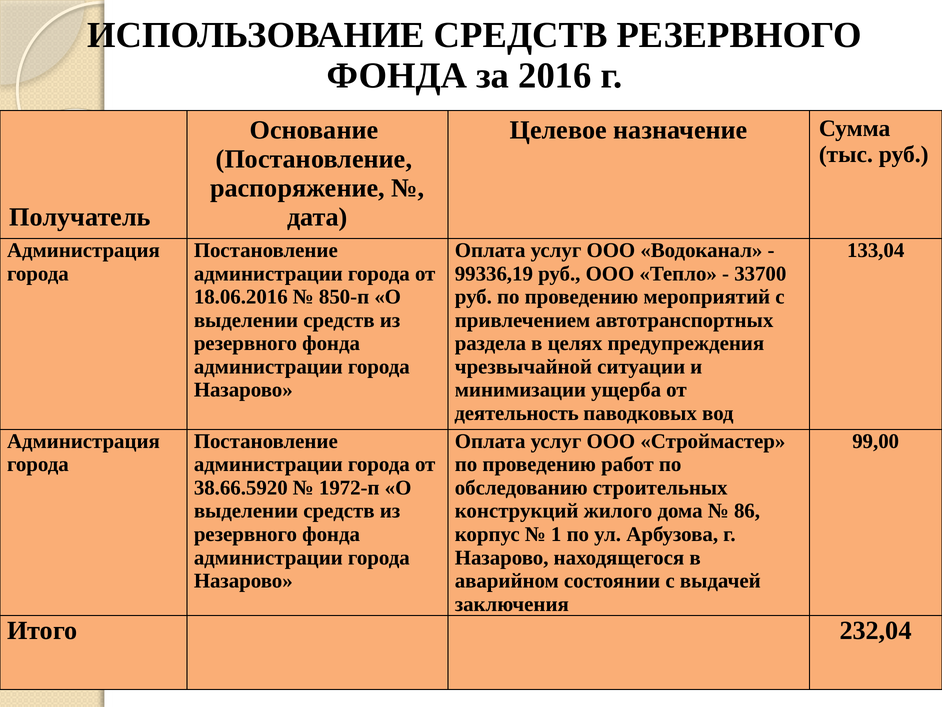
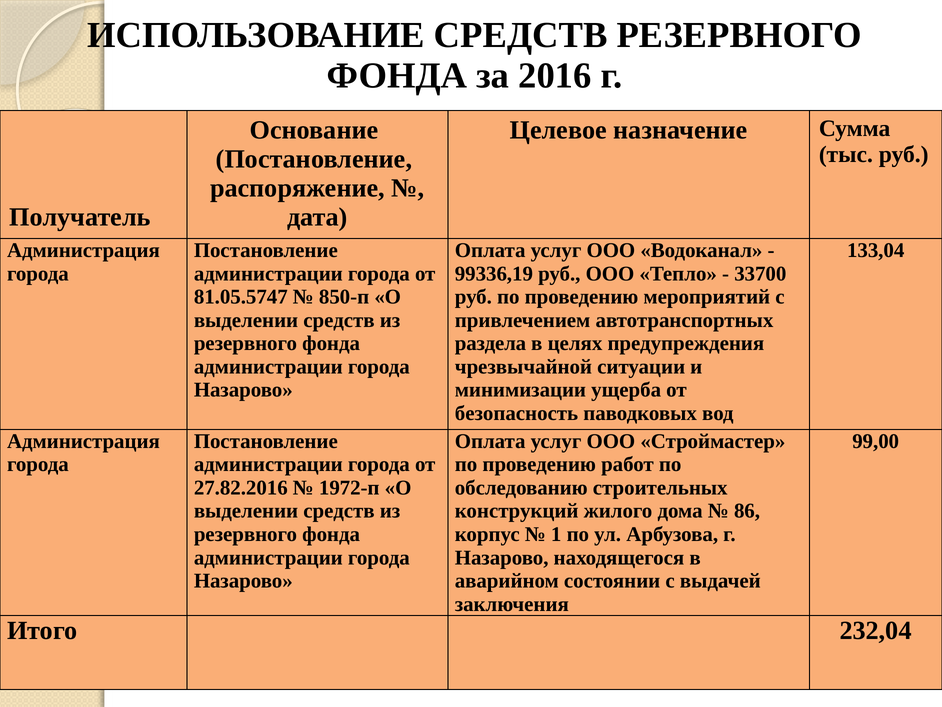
18.06.2016: 18.06.2016 -> 81.05.5747
деятельность: деятельность -> безопасность
38.66.5920: 38.66.5920 -> 27.82.2016
